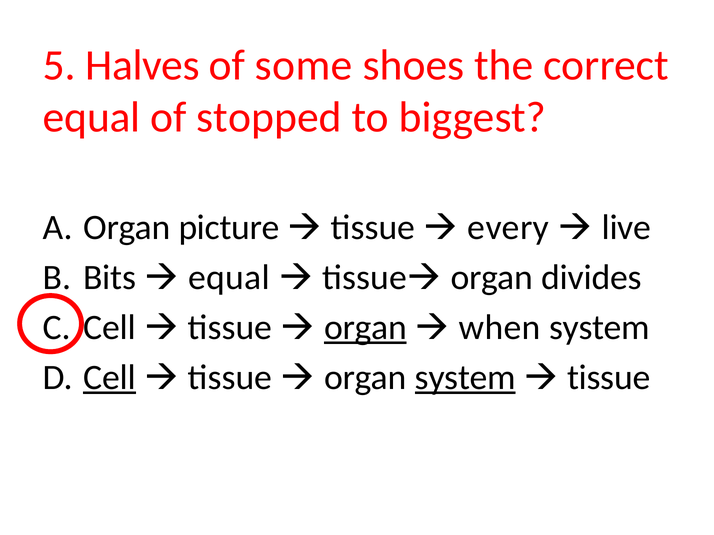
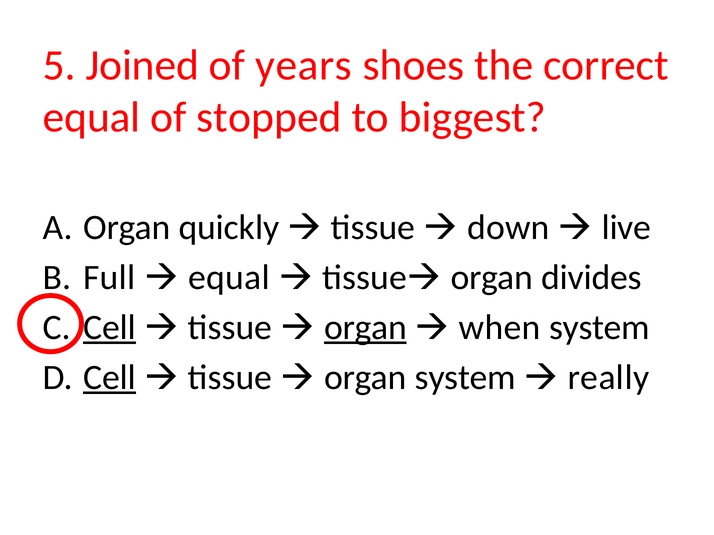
Halves: Halves -> Joined
some: some -> years
picture: picture -> quickly
every: every -> down
Bits: Bits -> Full
Cell at (110, 328) underline: none -> present
system at (465, 378) underline: present -> none
tissue at (609, 378): tissue -> really
